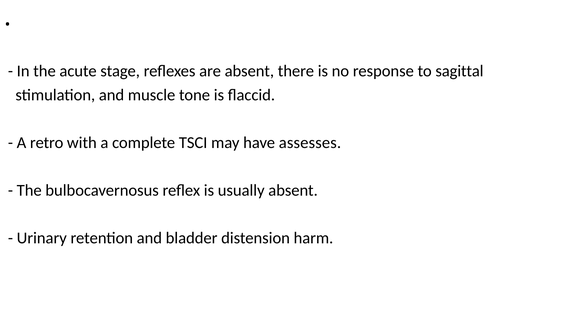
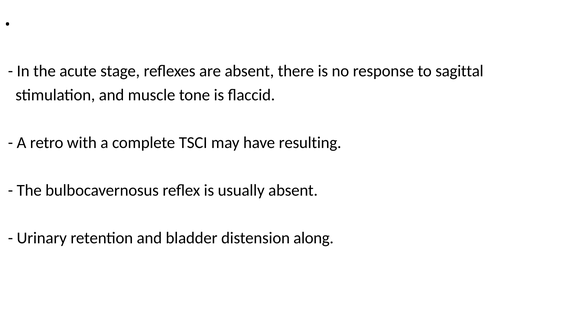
assesses: assesses -> resulting
harm: harm -> along
